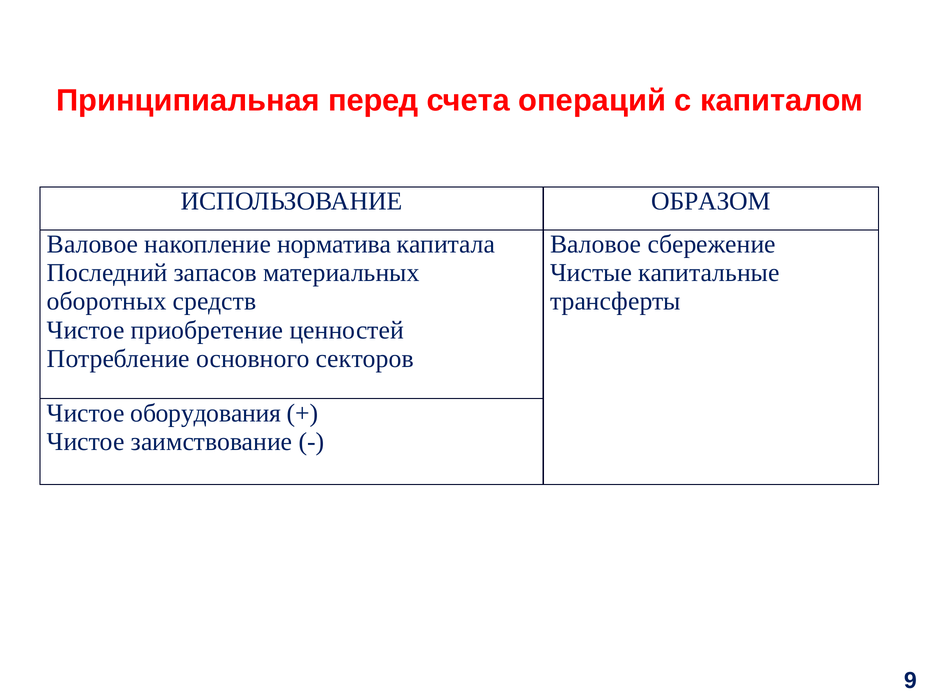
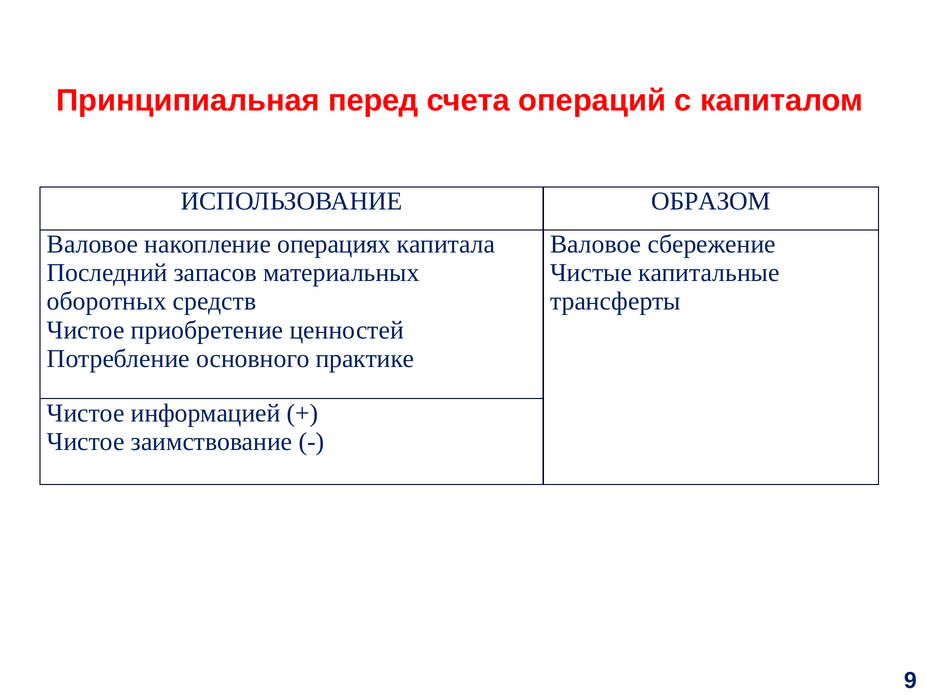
норматива: норматива -> операциях
секторов: секторов -> практике
оборудования: оборудования -> информацией
